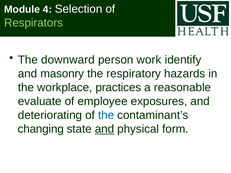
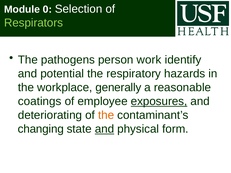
4: 4 -> 0
downward: downward -> pathogens
masonry: masonry -> potential
practices: practices -> generally
evaluate: evaluate -> coatings
exposures underline: none -> present
the at (106, 115) colour: blue -> orange
